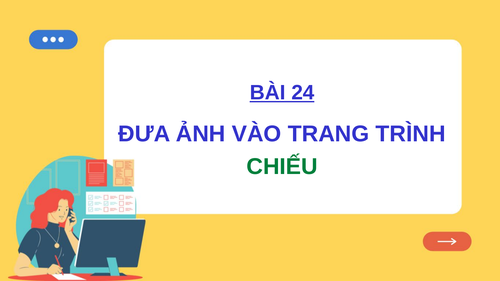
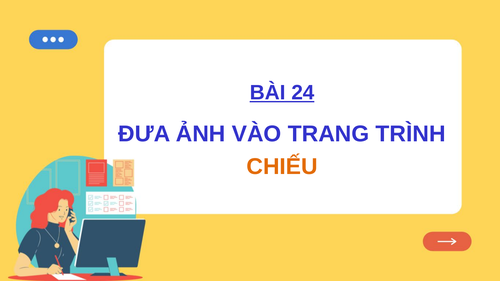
CHIẾU colour: green -> orange
